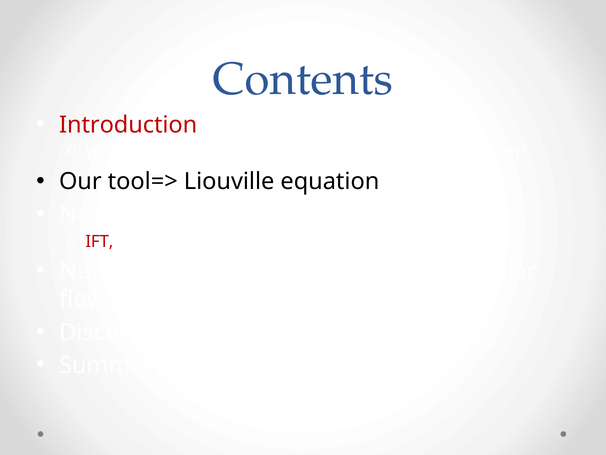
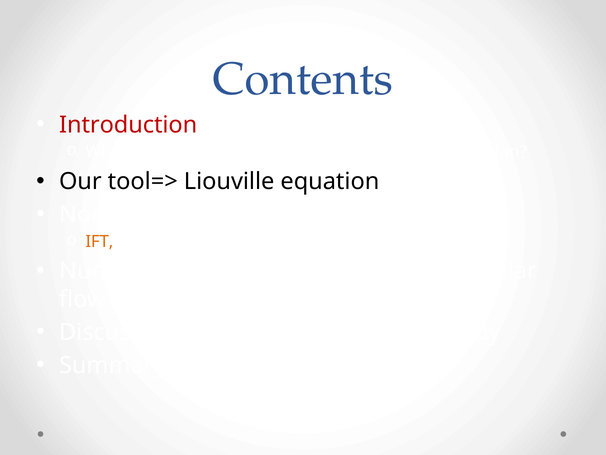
IFT colour: red -> orange
